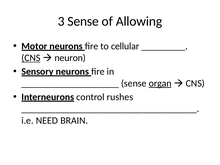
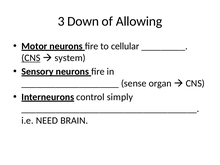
3 Sense: Sense -> Down
neuron: neuron -> system
organ underline: present -> none
rushes: rushes -> simply
